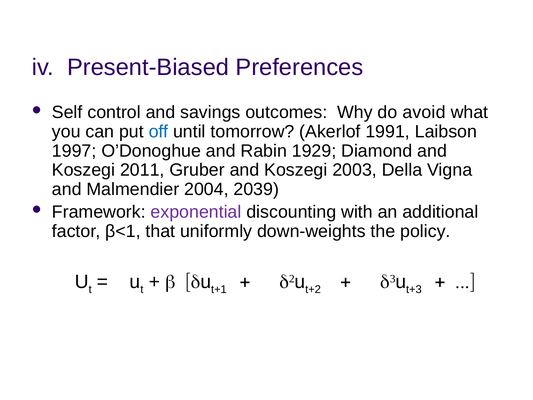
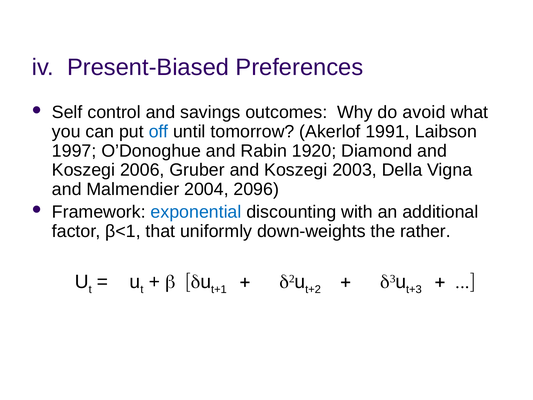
1929: 1929 -> 1920
2011: 2011 -> 2006
2039: 2039 -> 2096
exponential colour: purple -> blue
policy: policy -> rather
